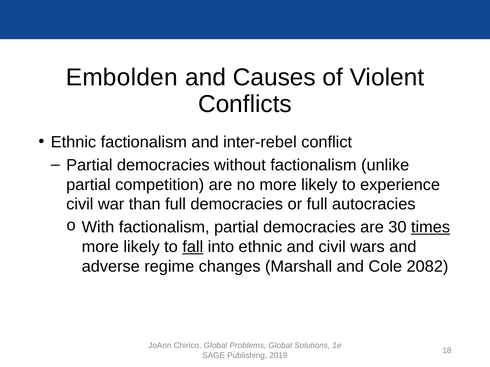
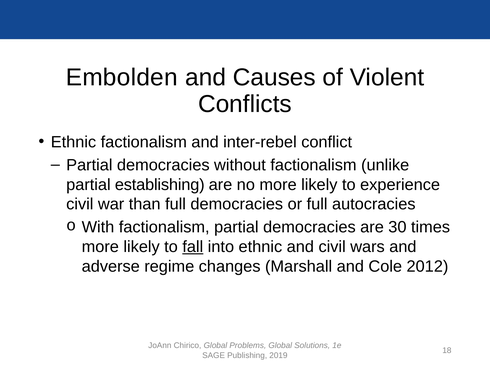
competition: competition -> establishing
times underline: present -> none
2082: 2082 -> 2012
